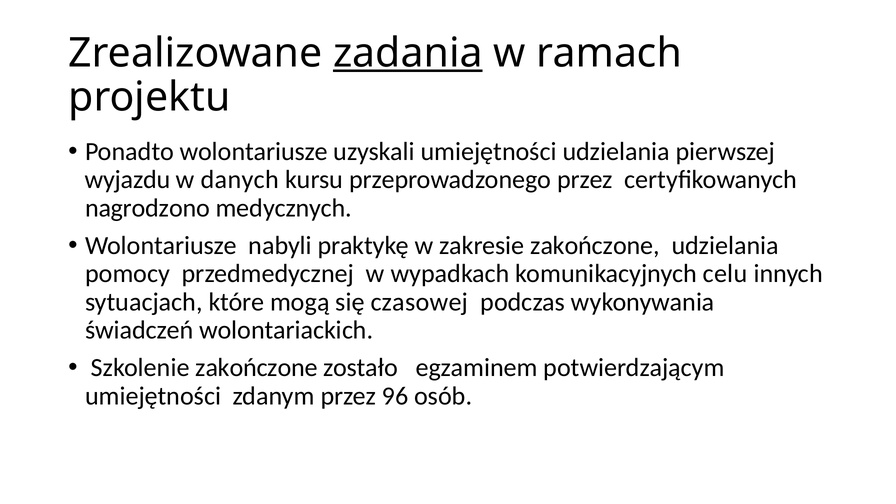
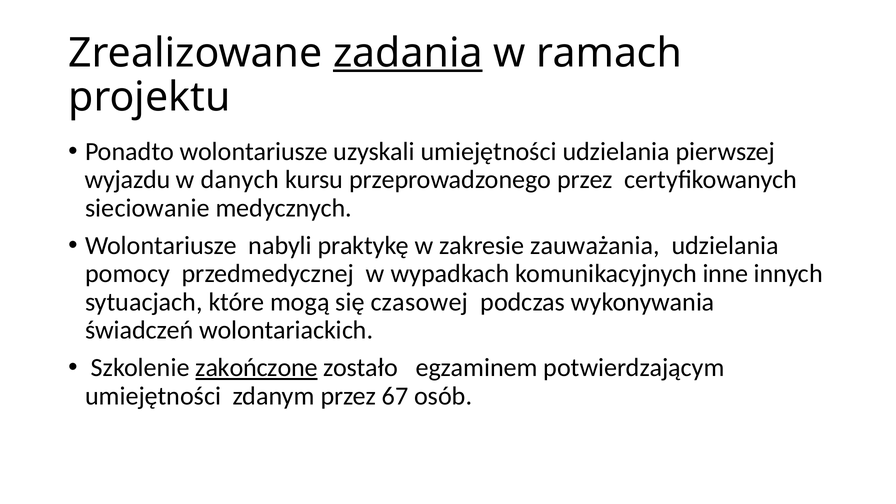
nagrodzono: nagrodzono -> sieciowanie
zakresie zakończone: zakończone -> zauważania
celu: celu -> inne
zakończone at (257, 368) underline: none -> present
96: 96 -> 67
